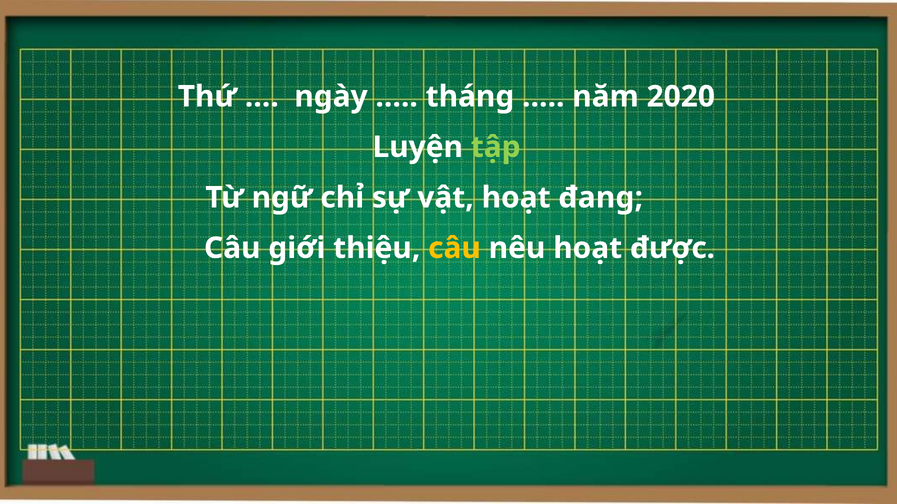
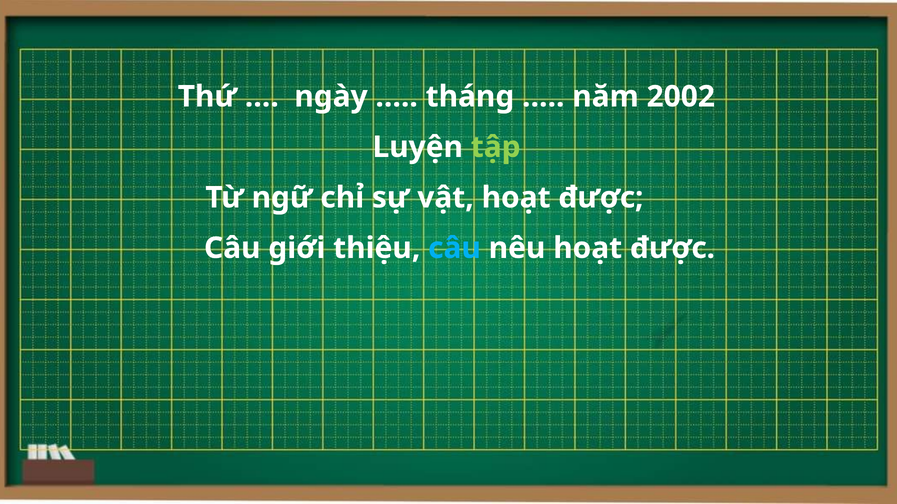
2020: 2020 -> 2002
vật hoạt đang: đang -> được
câu at (455, 248) colour: yellow -> light blue
